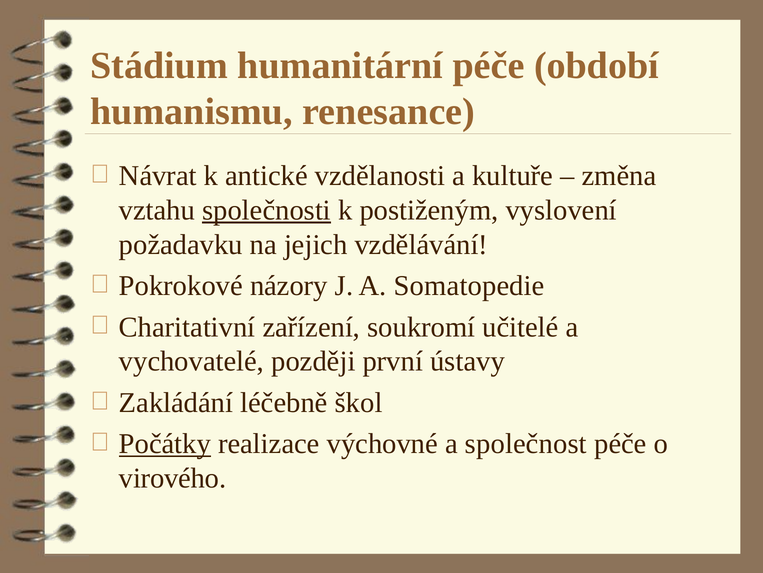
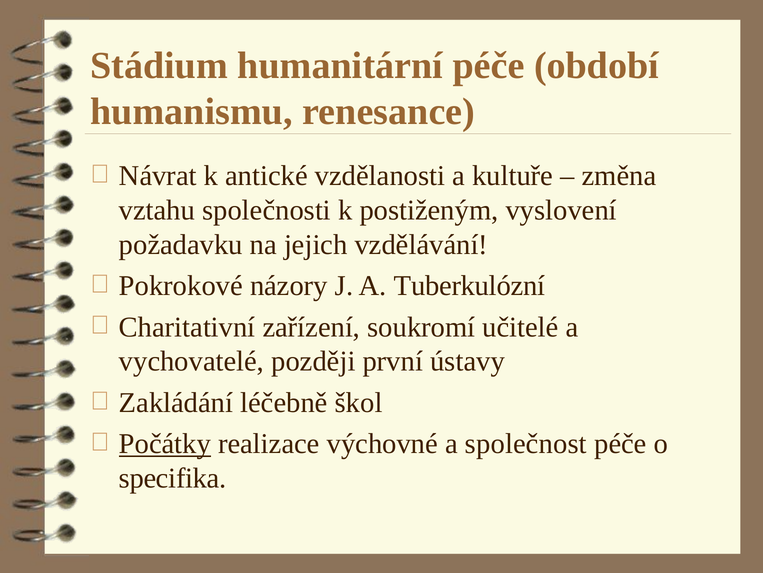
společnosti underline: present -> none
Somatopedie: Somatopedie -> Tuberkulózní
virového: virového -> specifika
